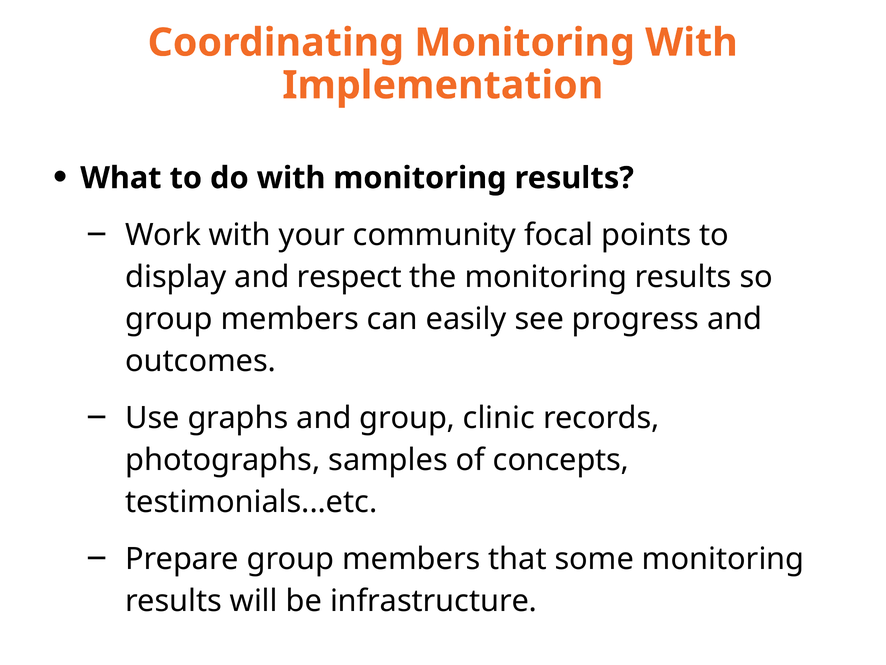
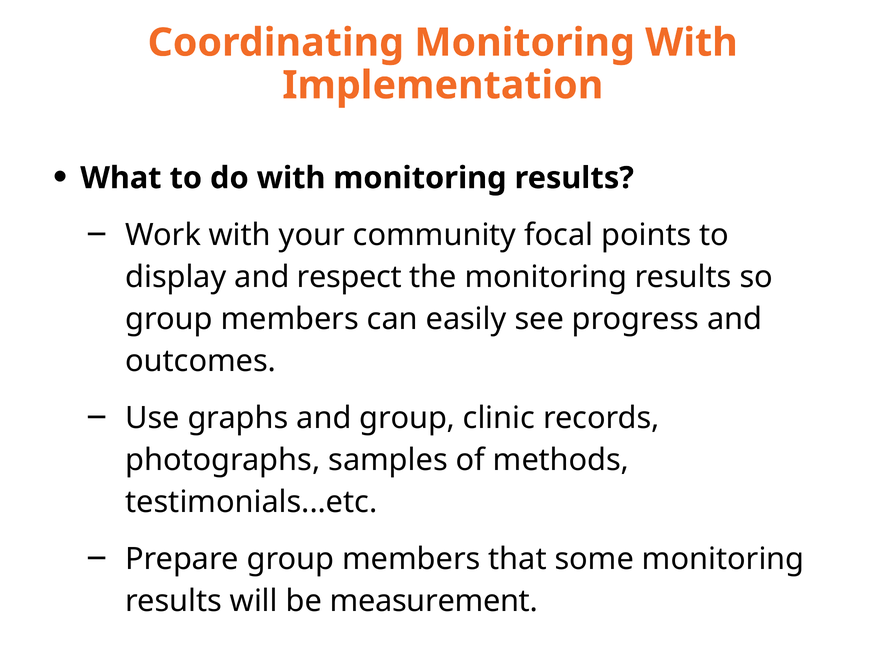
concepts: concepts -> methods
infrastructure: infrastructure -> measurement
